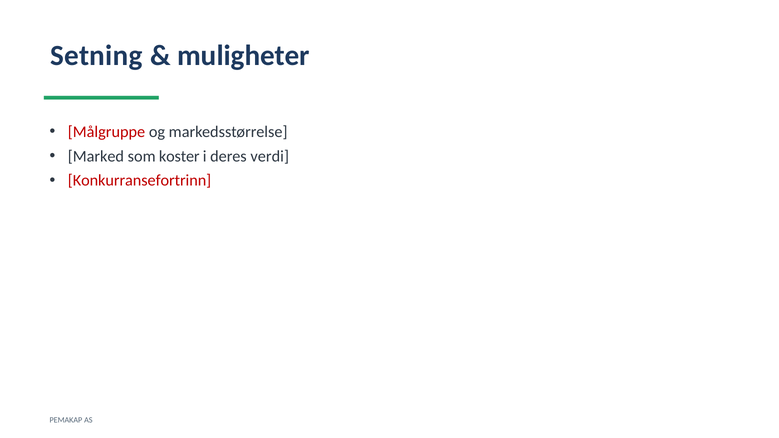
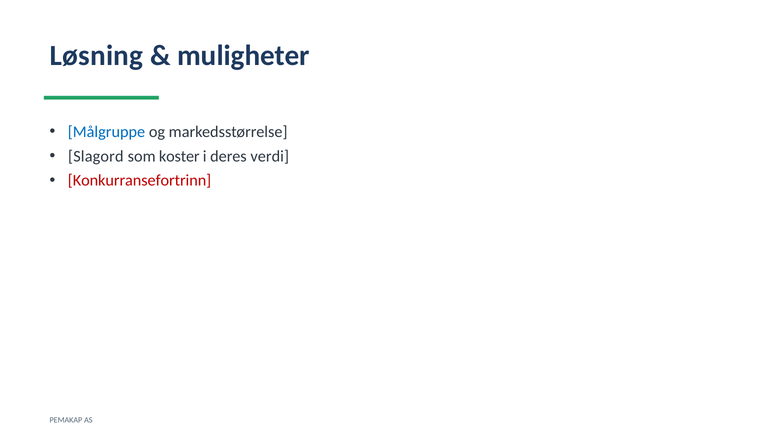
Setning: Setning -> Løsning
Målgruppe colour: red -> blue
Marked: Marked -> Slagord
